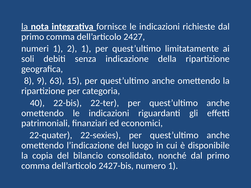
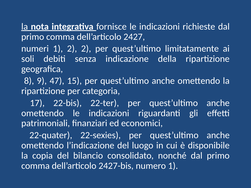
2 1: 1 -> 2
63: 63 -> 47
40: 40 -> 17
